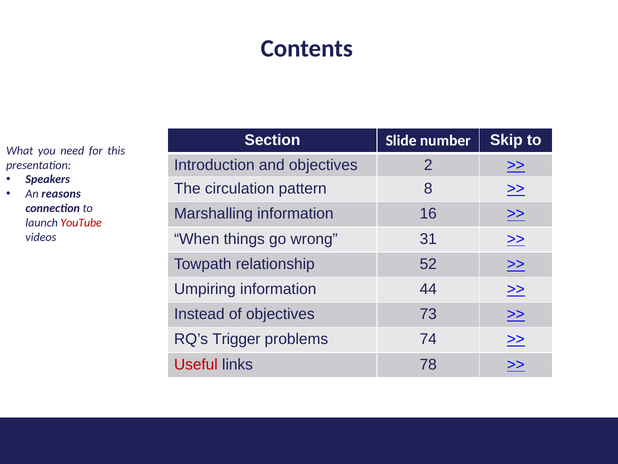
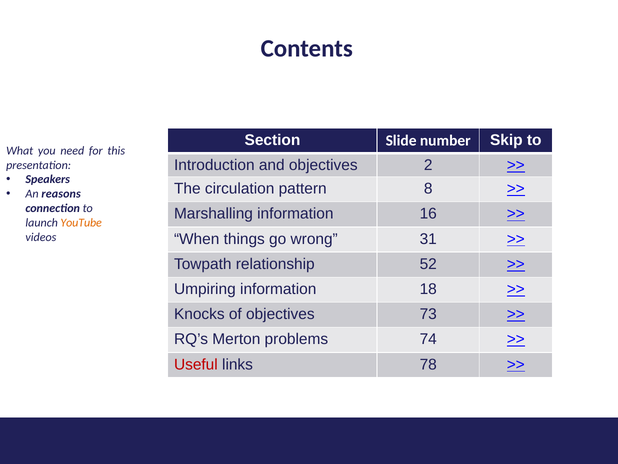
YouTube colour: red -> orange
44: 44 -> 18
Instead: Instead -> Knocks
Trigger: Trigger -> Merton
